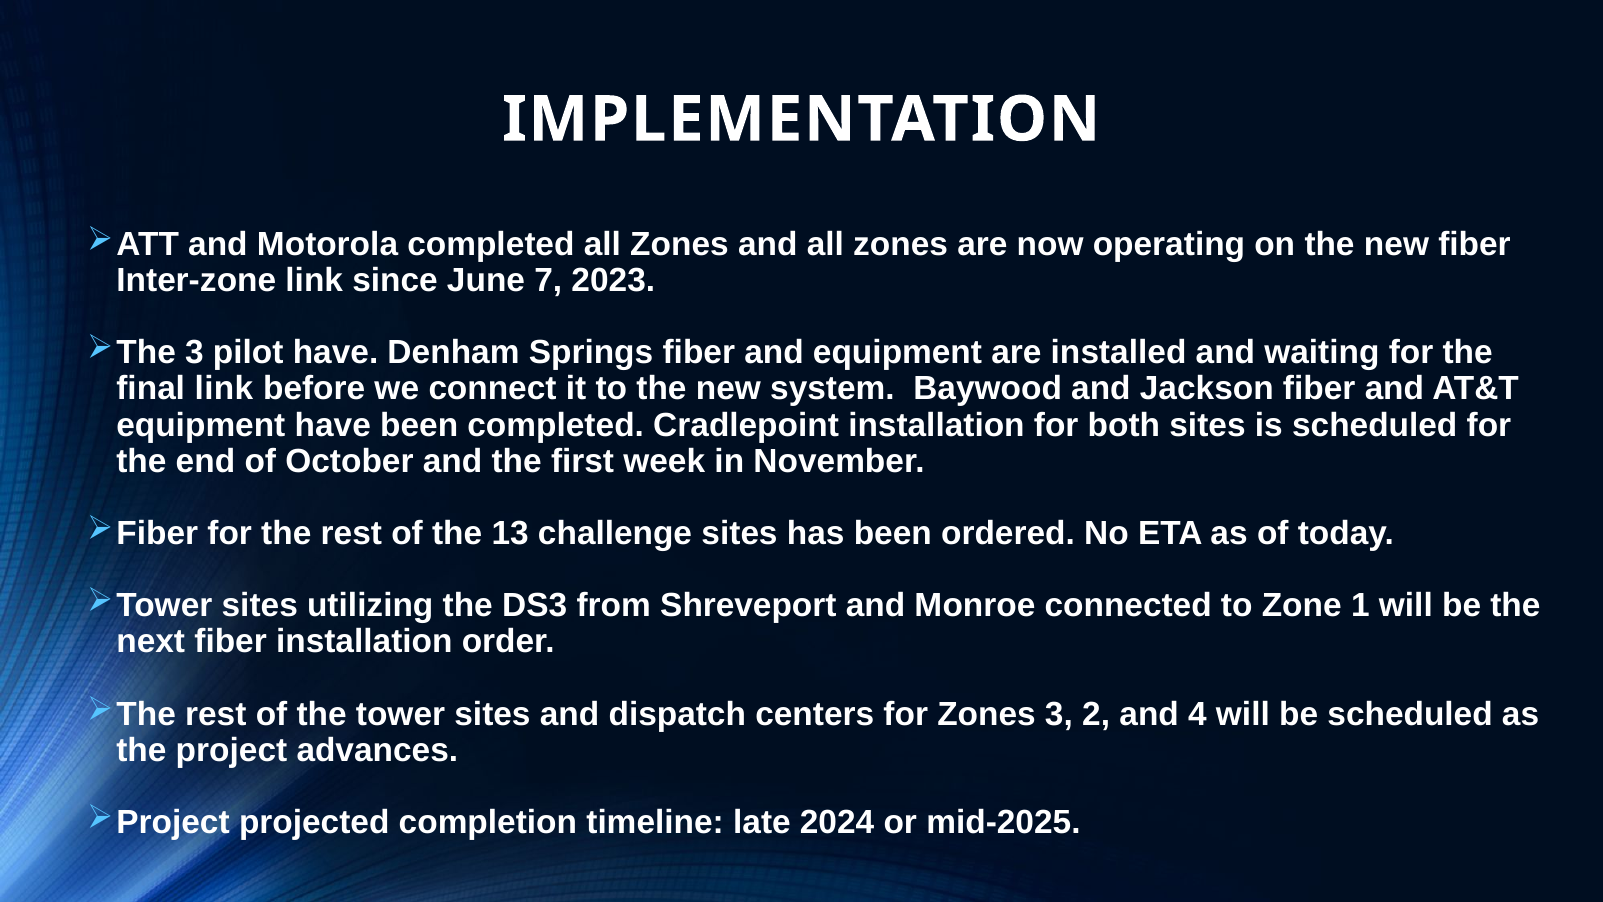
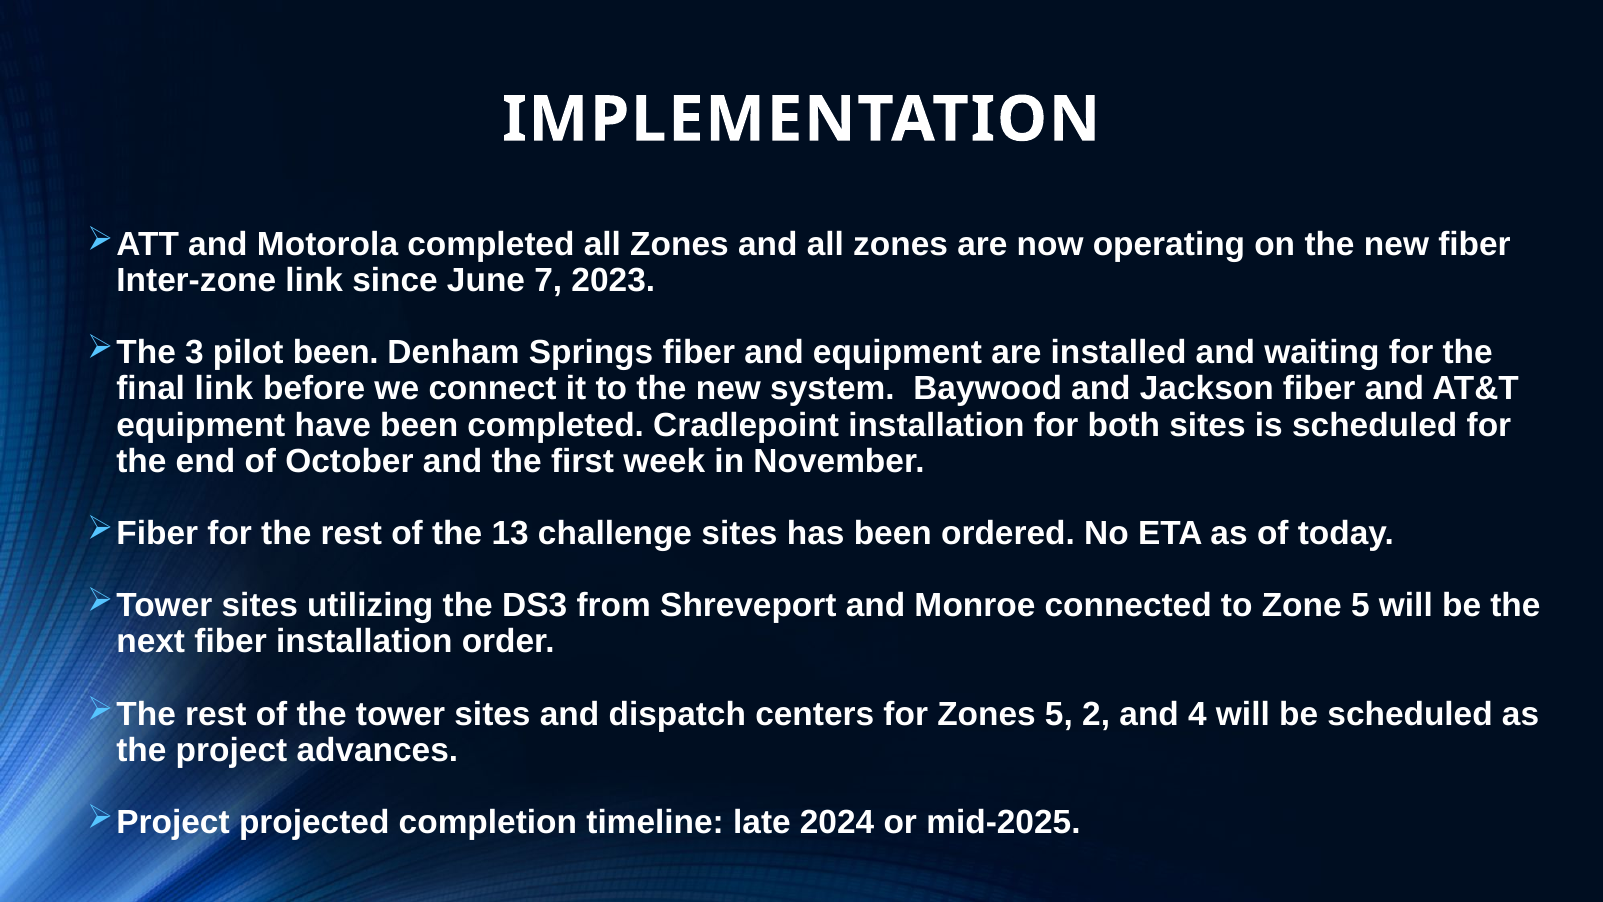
pilot have: have -> been
Zone 1: 1 -> 5
Zones 3: 3 -> 5
